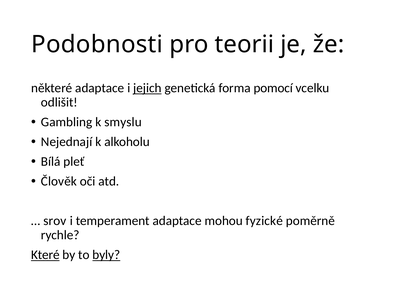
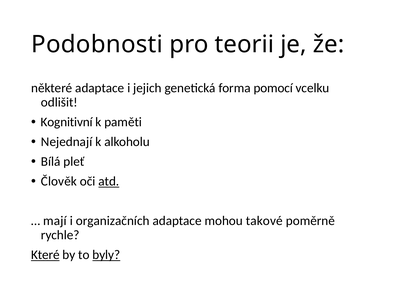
jejich underline: present -> none
Gambling: Gambling -> Kognitivní
smyslu: smyslu -> paměti
atd underline: none -> present
srov: srov -> mají
temperament: temperament -> organizačních
fyzické: fyzické -> takové
